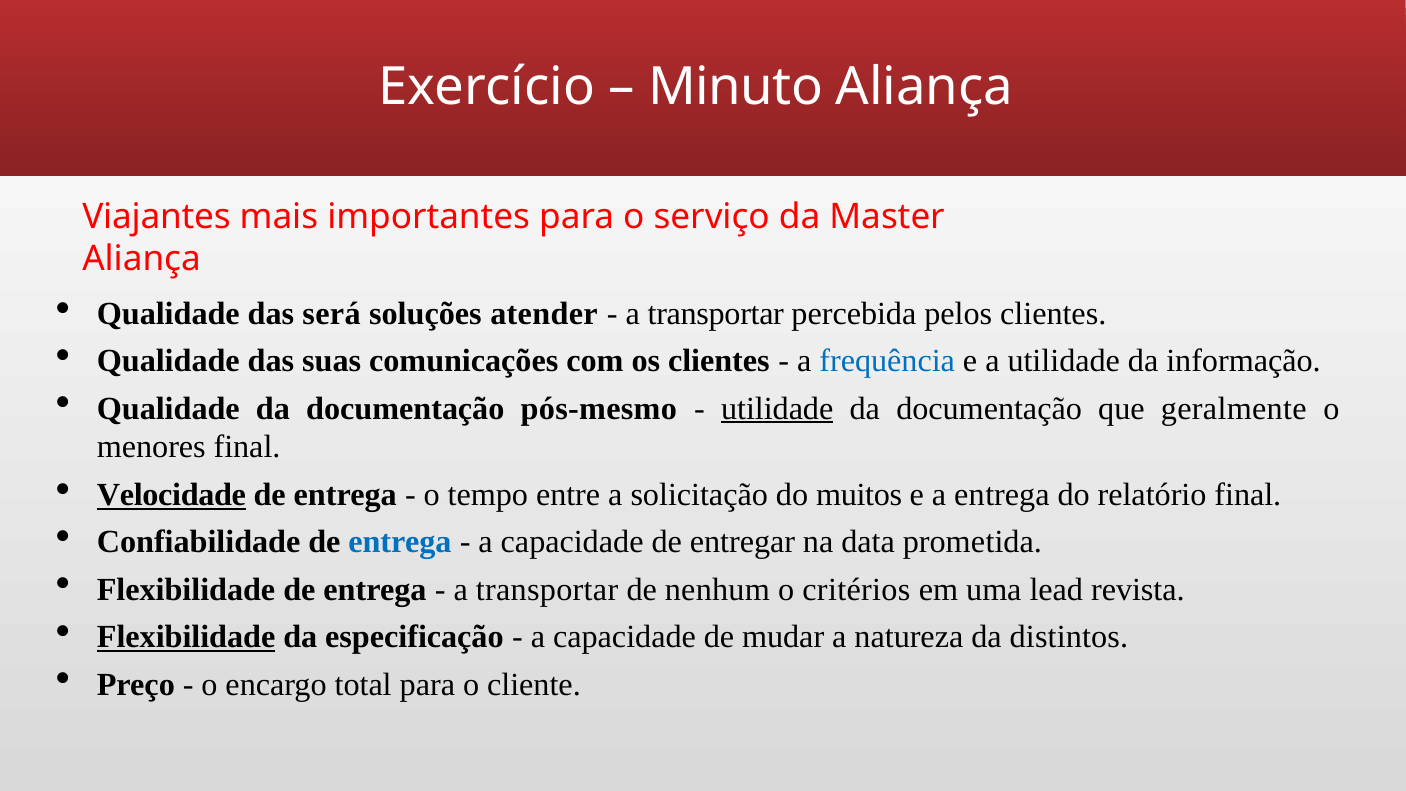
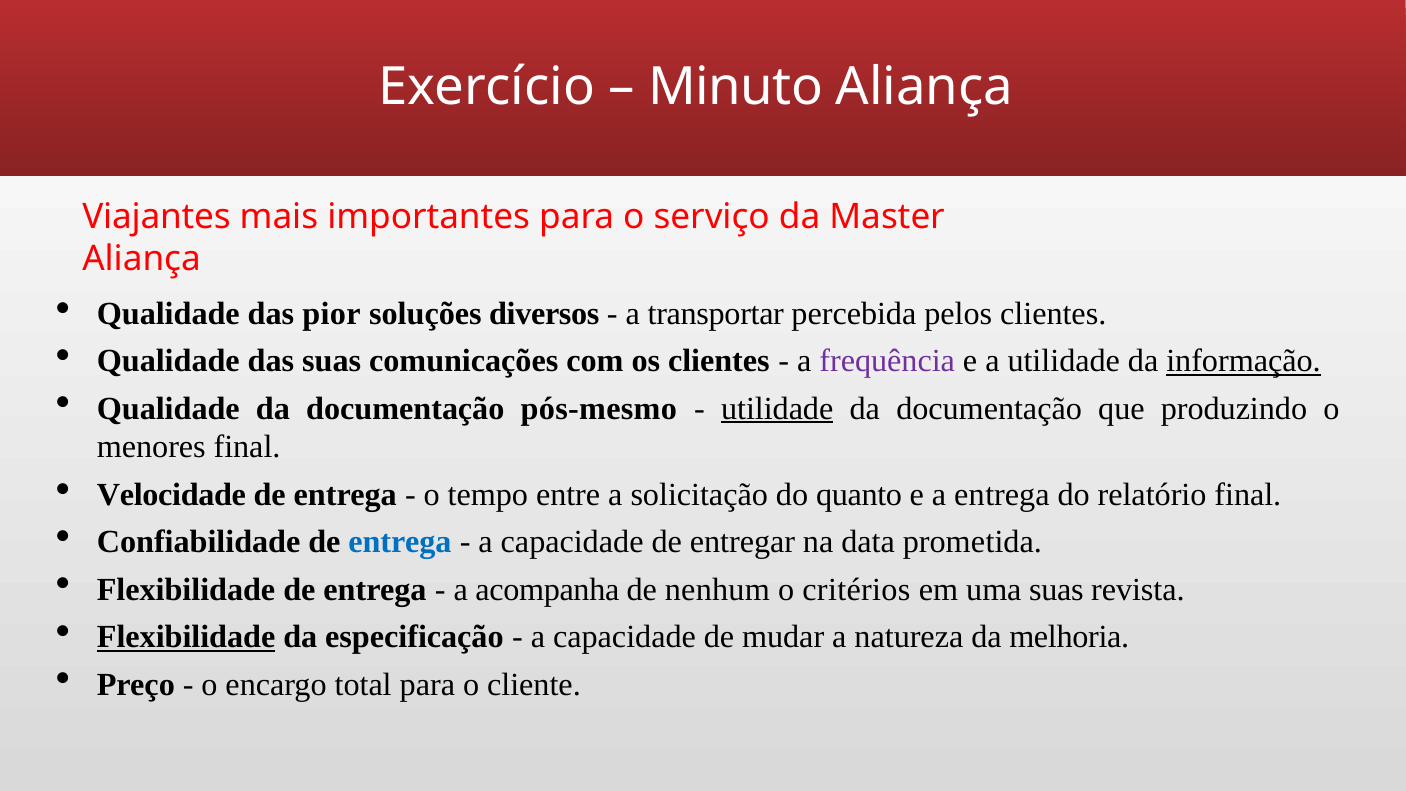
será: será -> pior
atender: atender -> diversos
frequência colour: blue -> purple
informação underline: none -> present
geralmente: geralmente -> produzindo
Velocidade underline: present -> none
muitos: muitos -> quanto
transportar at (547, 590): transportar -> acompanha
uma lead: lead -> suas
distintos: distintos -> melhoria
